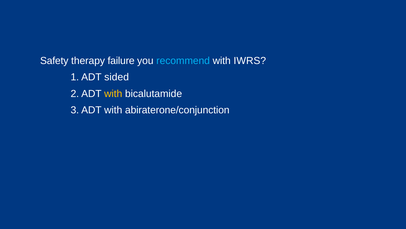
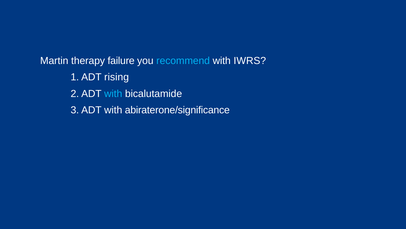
Safety: Safety -> Martin
sided: sided -> rising
with at (113, 93) colour: yellow -> light blue
abiraterone/conjunction: abiraterone/conjunction -> abiraterone/significance
